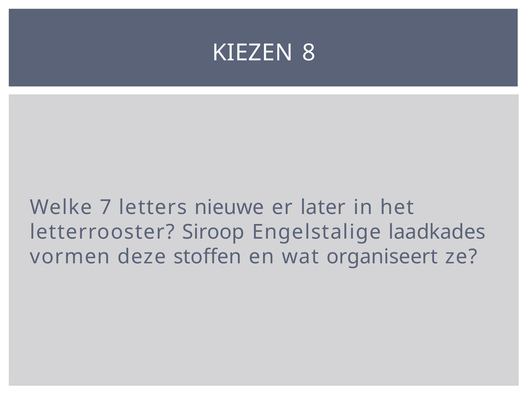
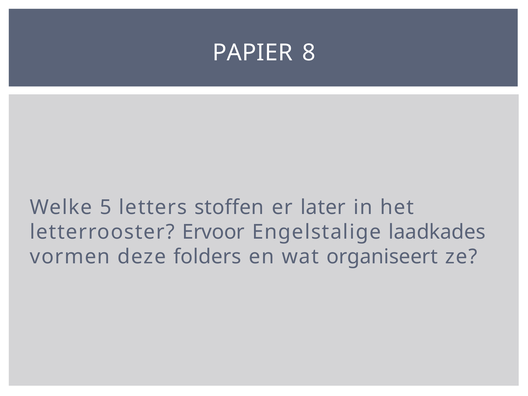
KIEZEN: KIEZEN -> PAPIER
7: 7 -> 5
nieuwe: nieuwe -> stoffen
Siroop: Siroop -> Ervoor
stoffen: stoffen -> folders
